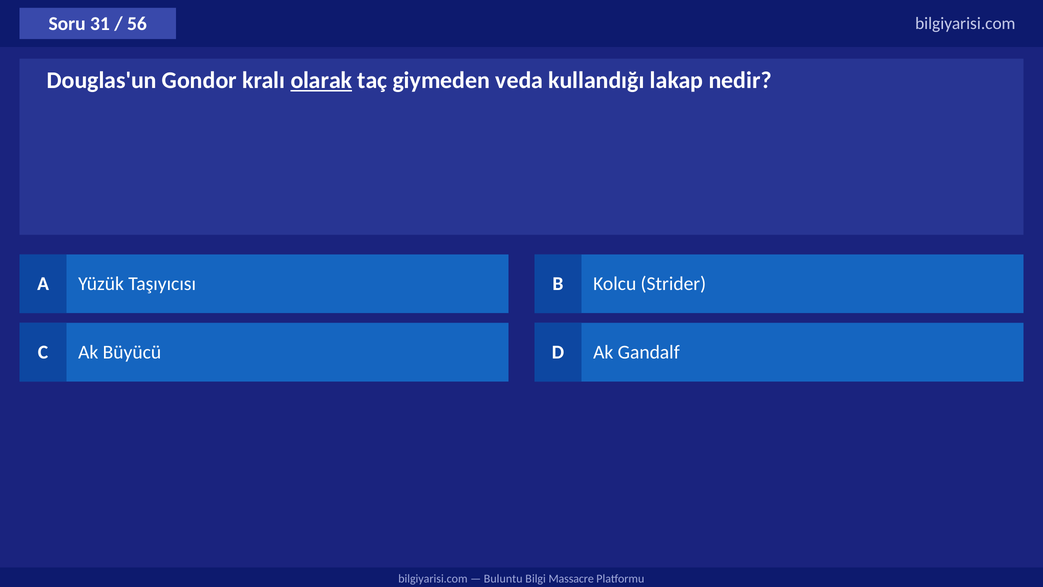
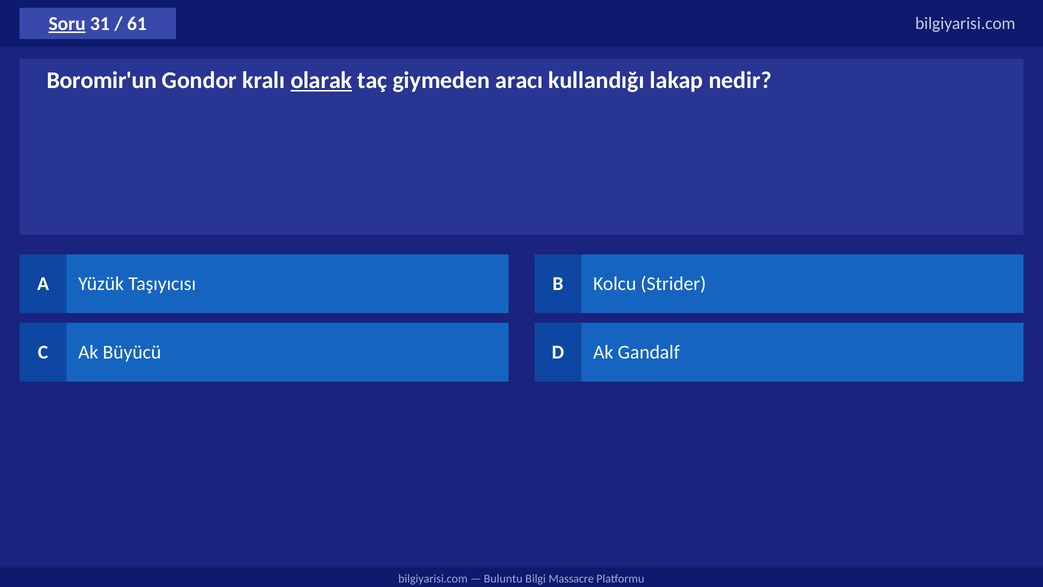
Soru underline: none -> present
56: 56 -> 61
Douglas'un: Douglas'un -> Boromir'un
veda: veda -> aracı
